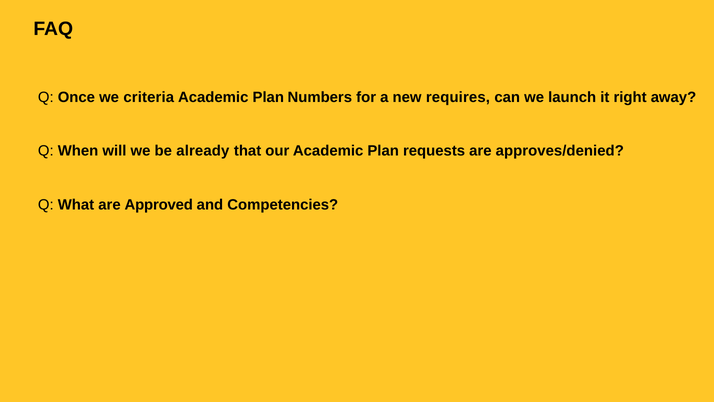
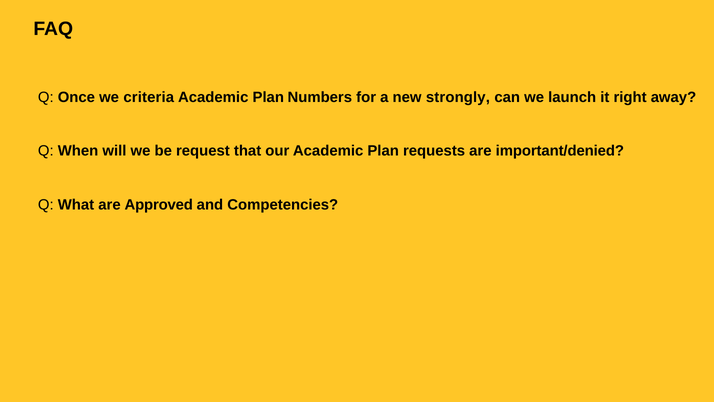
requires: requires -> strongly
already: already -> request
approves/denied: approves/denied -> important/denied
